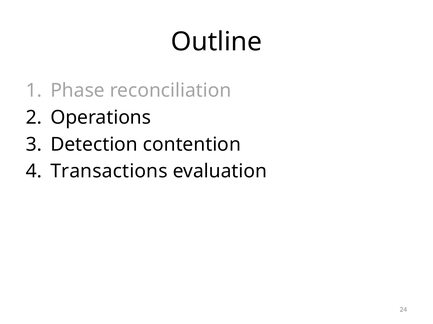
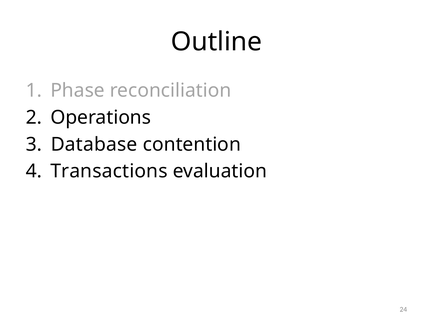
Detection: Detection -> Database
